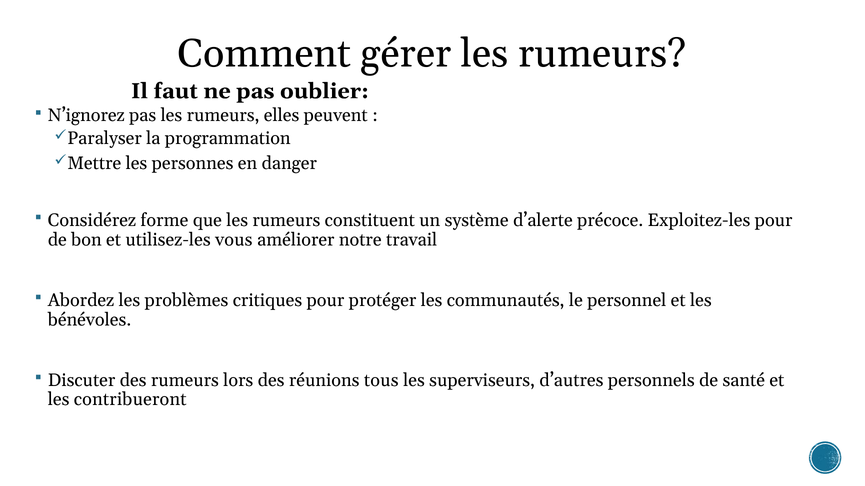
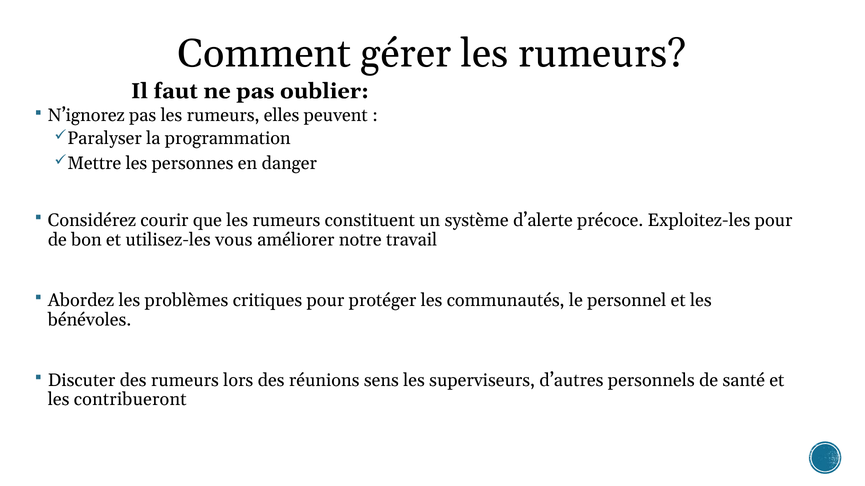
forme: forme -> courir
tous: tous -> sens
